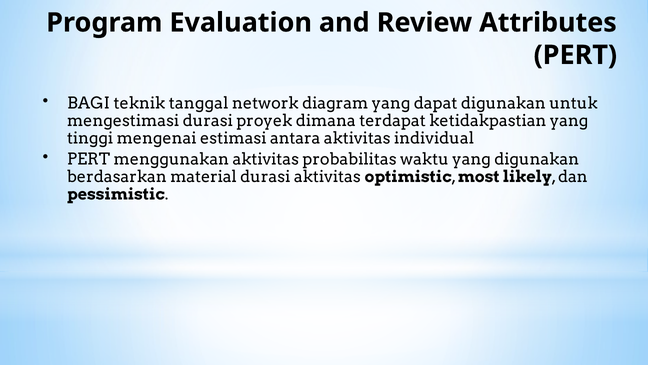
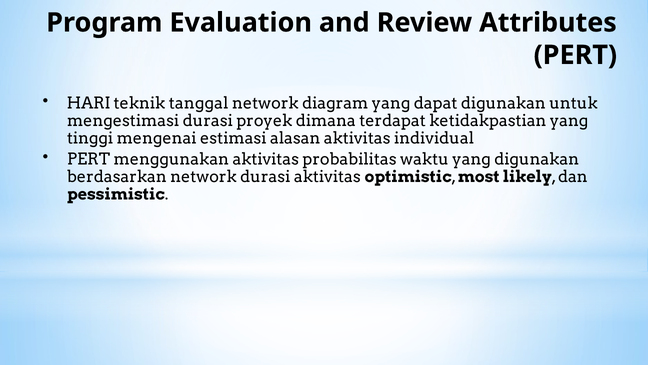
BAGI: BAGI -> HARI
antara: antara -> alasan
berdasarkan material: material -> network
